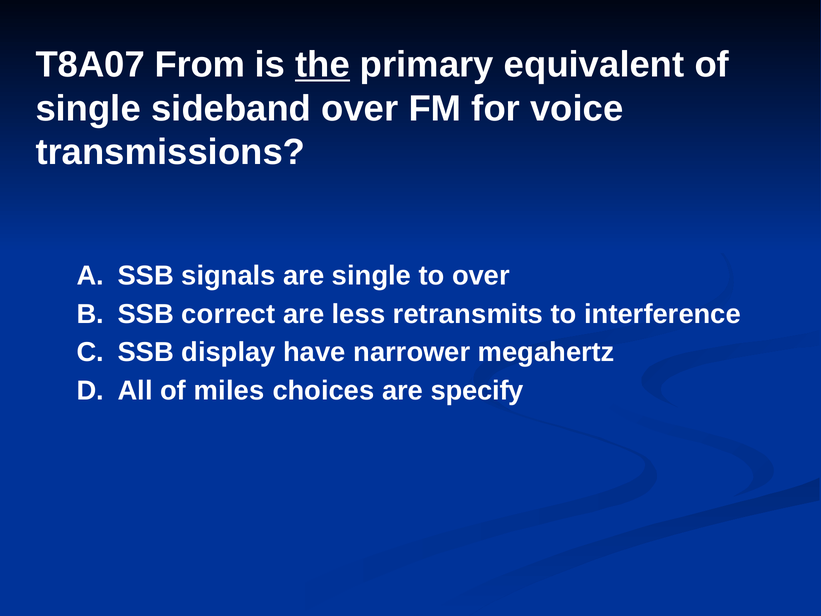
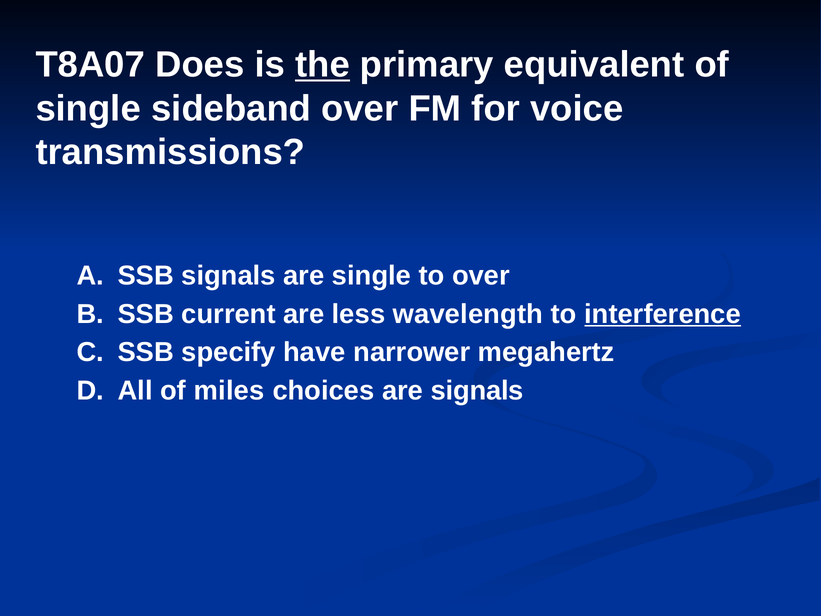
From: From -> Does
correct: correct -> current
retransmits: retransmits -> wavelength
interference underline: none -> present
display: display -> specify
are specify: specify -> signals
